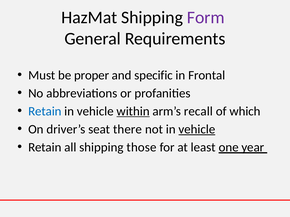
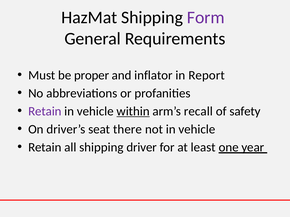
specific: specific -> inflator
Frontal: Frontal -> Report
Retain at (45, 111) colour: blue -> purple
which: which -> safety
vehicle at (197, 129) underline: present -> none
those: those -> driver
